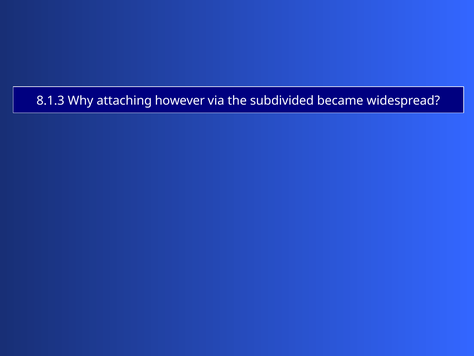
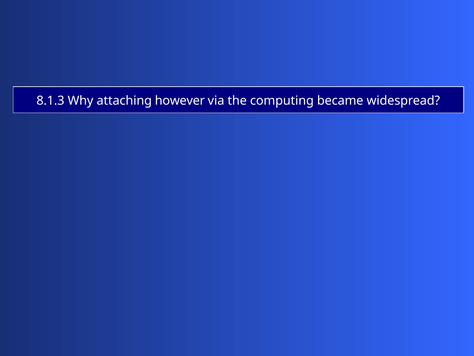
subdivided: subdivided -> computing
